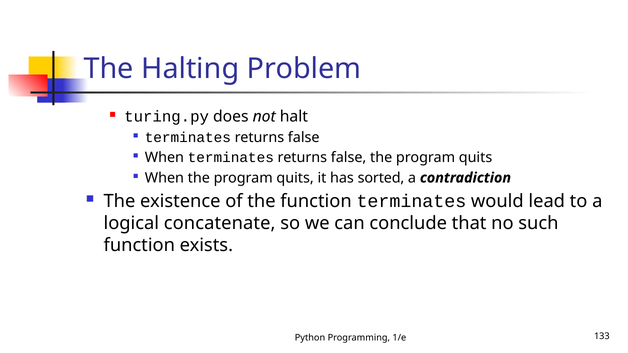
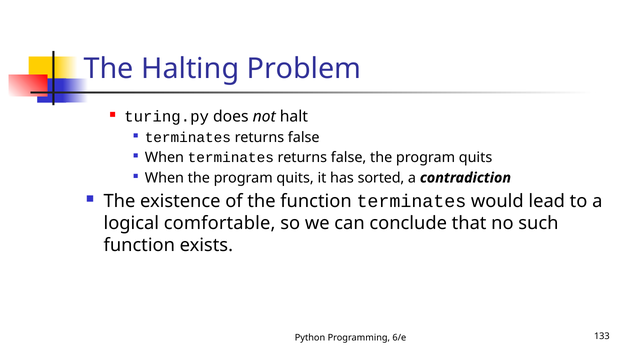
concatenate: concatenate -> comfortable
1/e: 1/e -> 6/e
